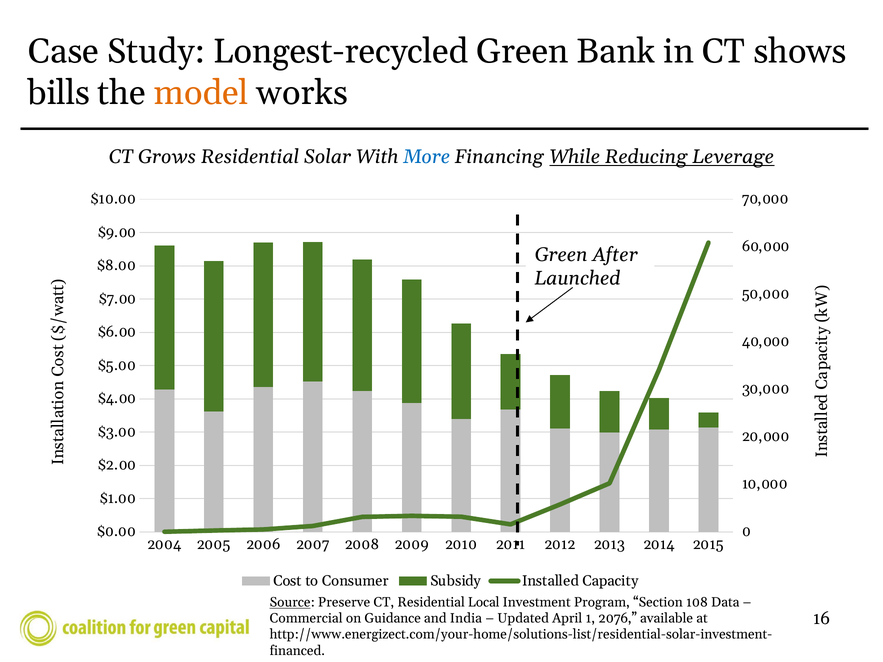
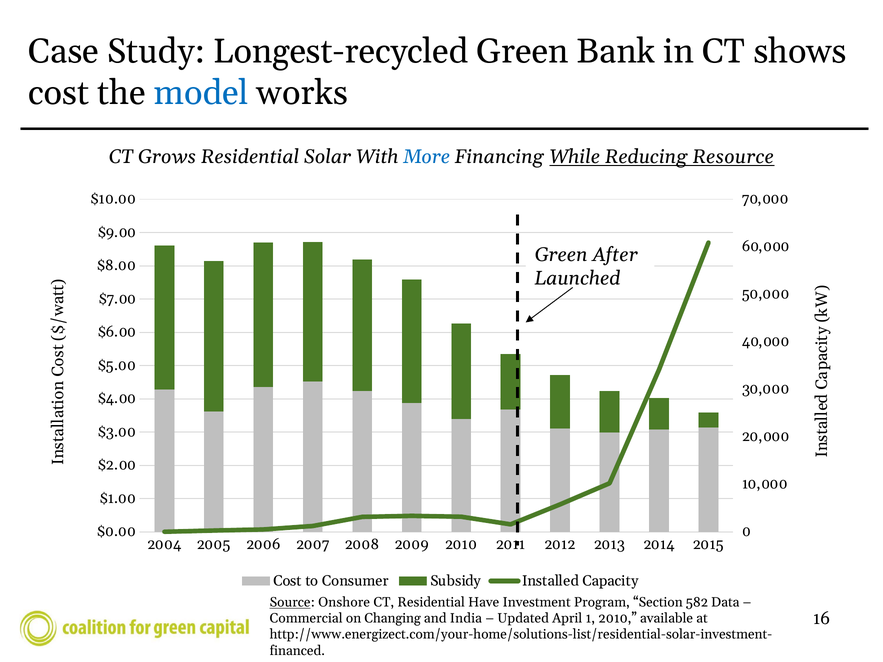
bills at (59, 93): bills -> cost
model colour: orange -> blue
Leverage: Leverage -> Resource
Preserve: Preserve -> Onshore
Local: Local -> Have
108: 108 -> 582
Guidance: Guidance -> Changing
1 2076: 2076 -> 2010
